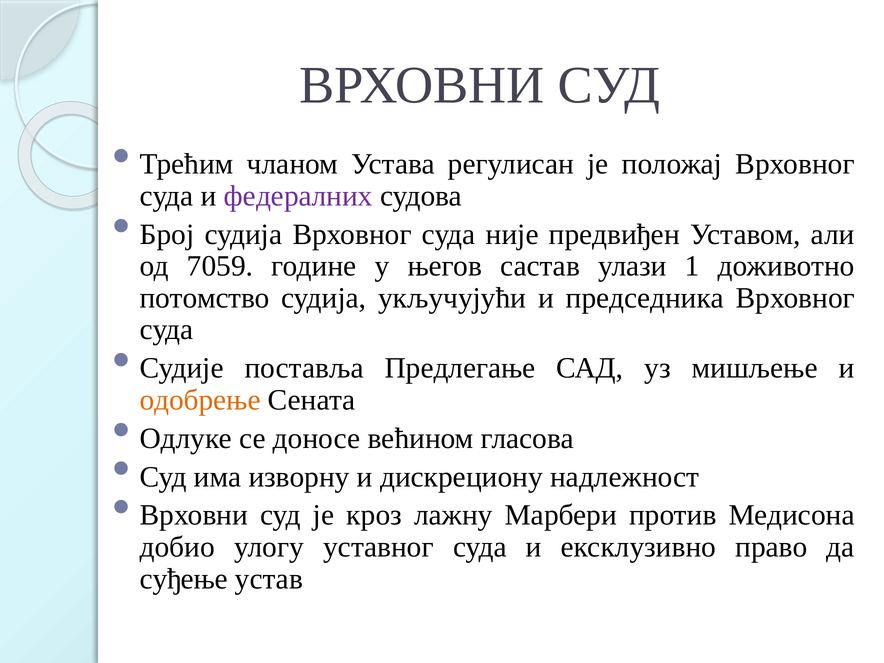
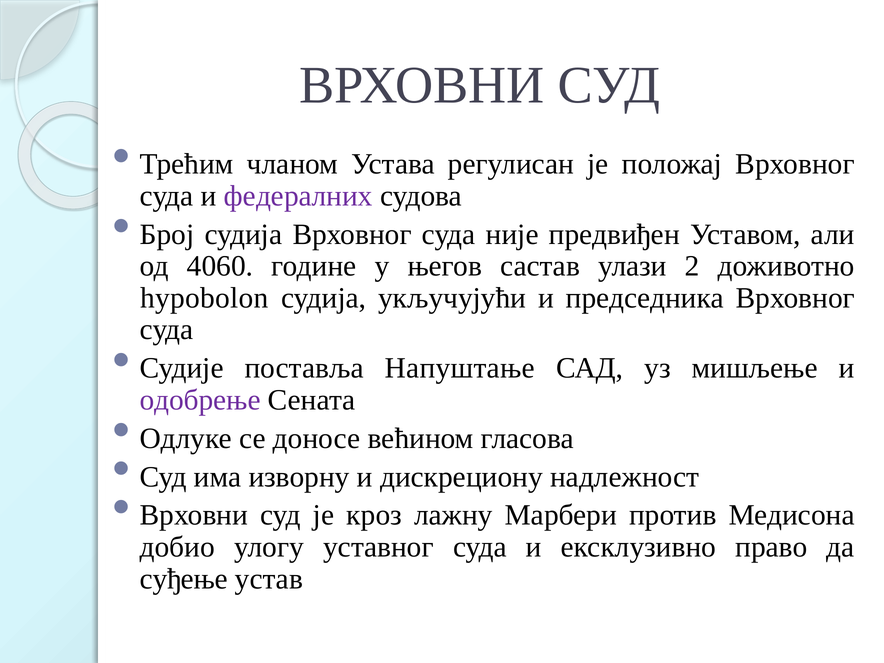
7059: 7059 -> 4060
1: 1 -> 2
потомство: потомство -> hypobolon
Предлегање: Предлегање -> Напуштање
одобрење colour: orange -> purple
